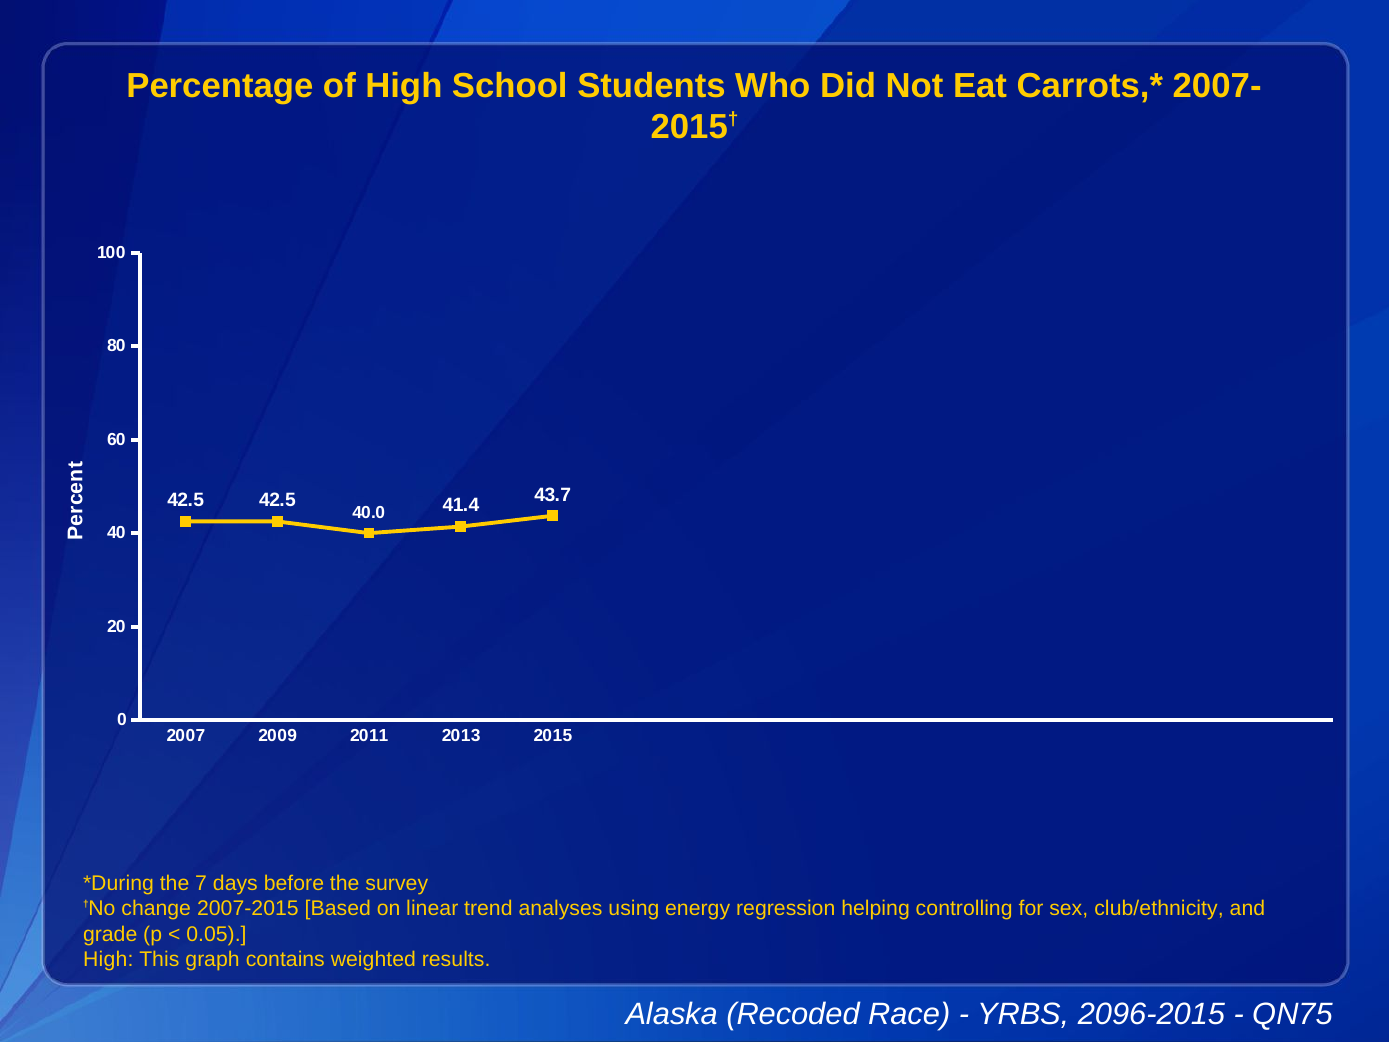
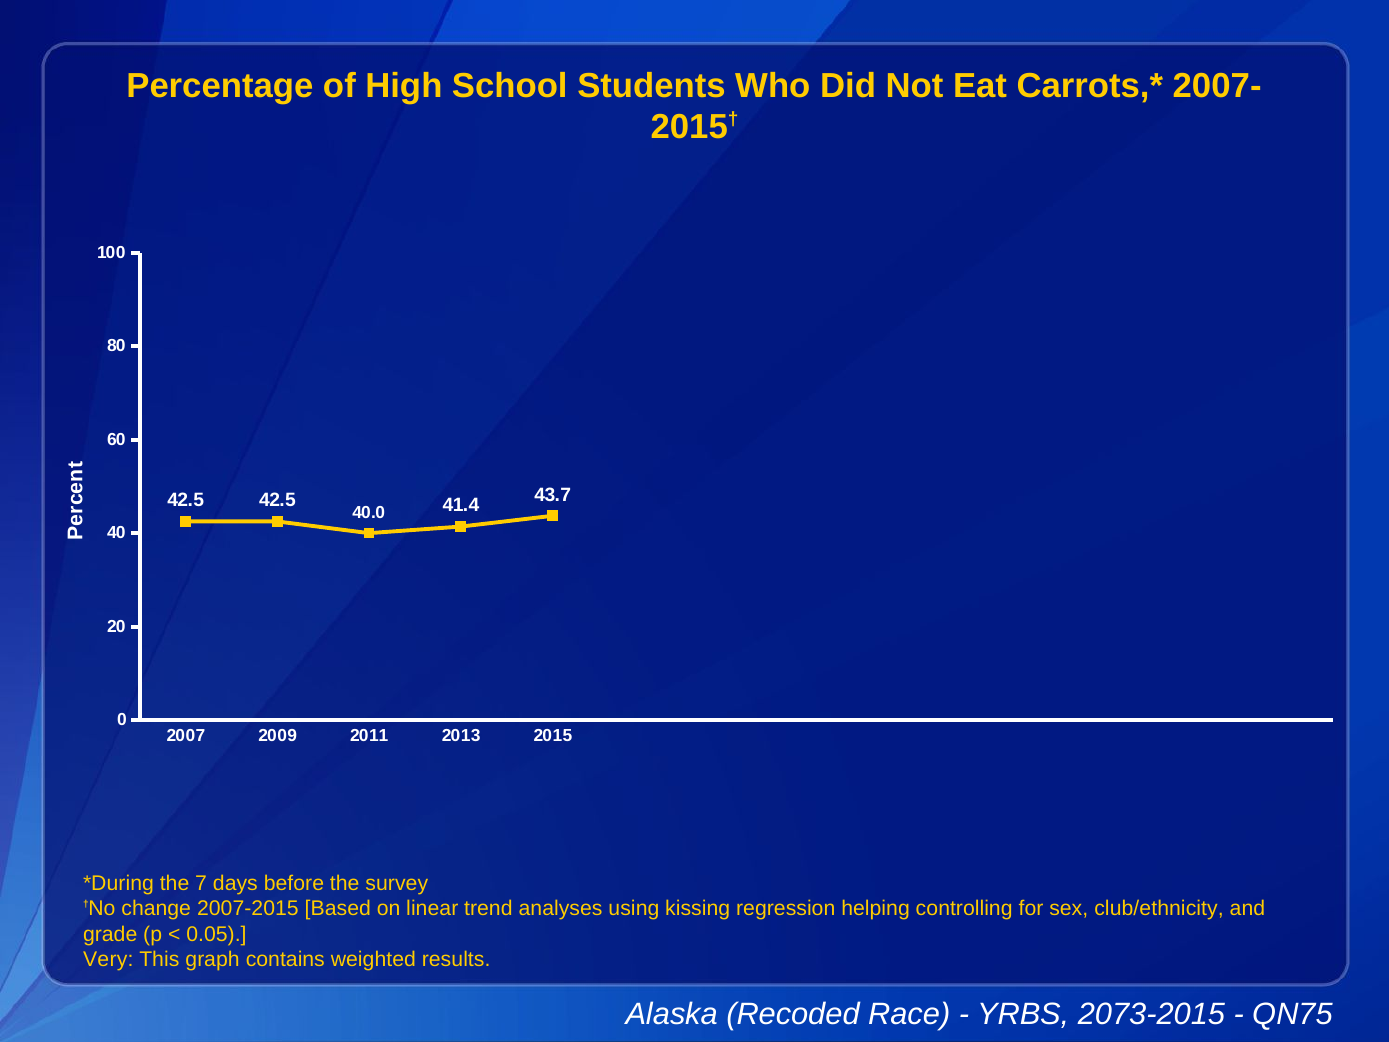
energy: energy -> kissing
High at (108, 960): High -> Very
2096-2015: 2096-2015 -> 2073-2015
